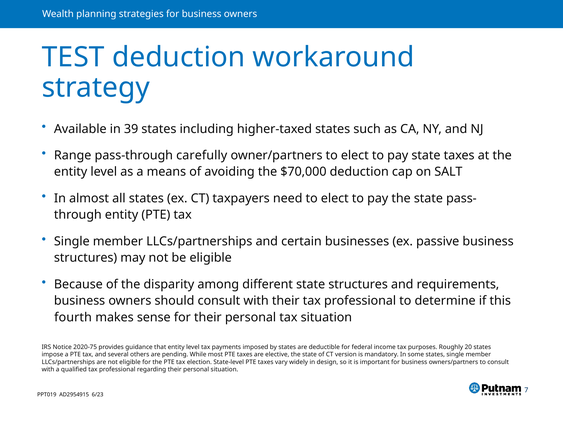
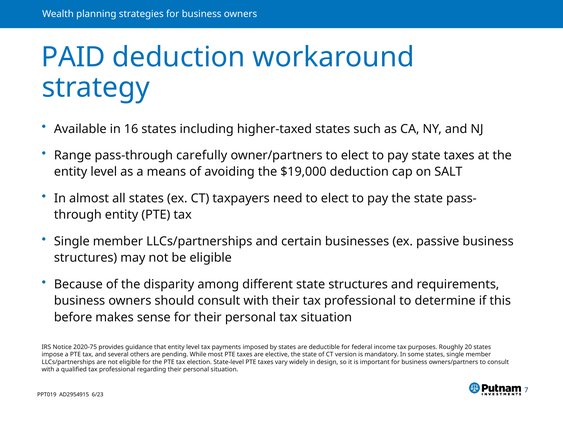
TEST: TEST -> PAID
39: 39 -> 16
$70,000: $70,000 -> $19,000
fourth: fourth -> before
